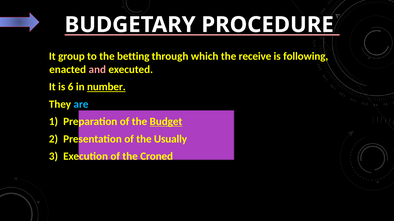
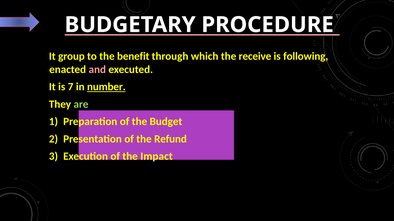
betting: betting -> benefit
6: 6 -> 7
are colour: light blue -> light green
Budget underline: present -> none
Usually: Usually -> Refund
Croned: Croned -> Impact
